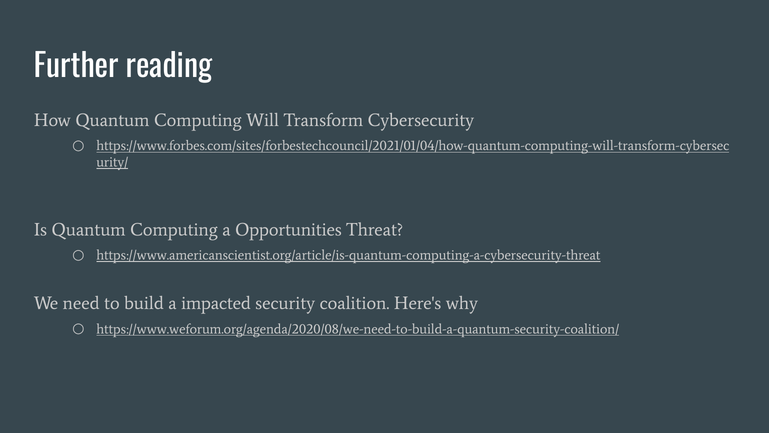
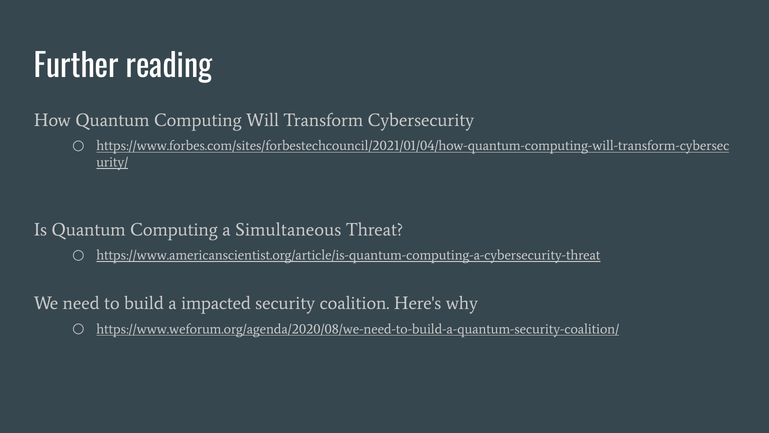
Opportunities: Opportunities -> Simultaneous
